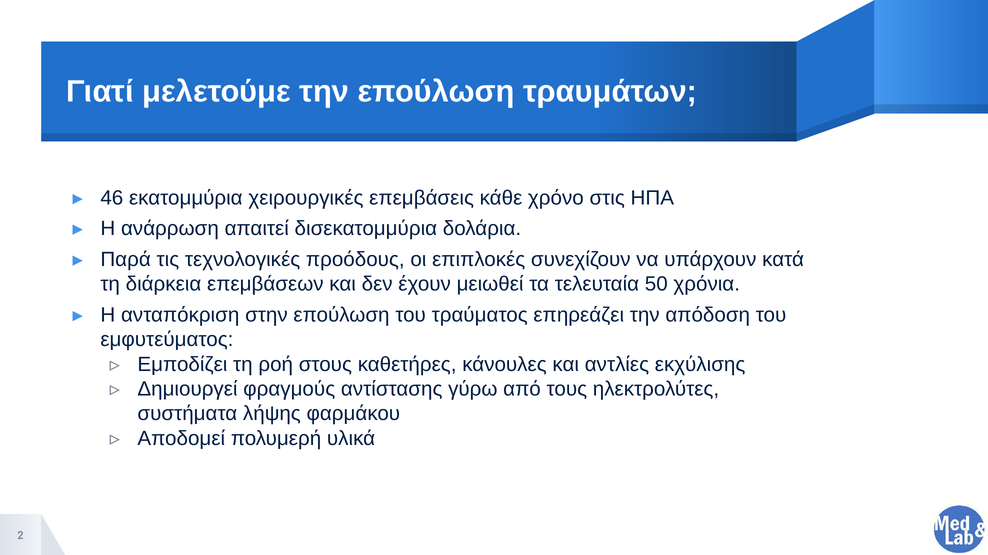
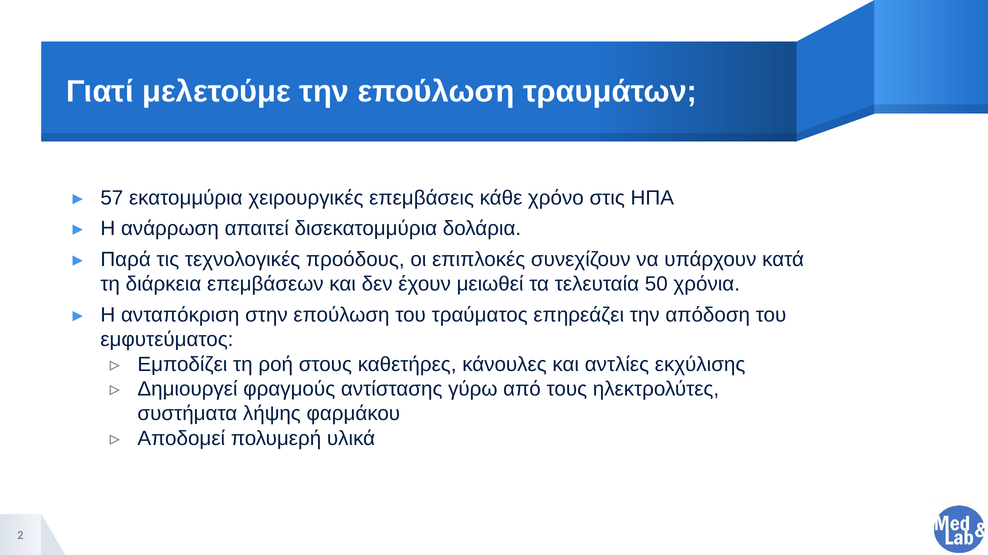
46: 46 -> 57
